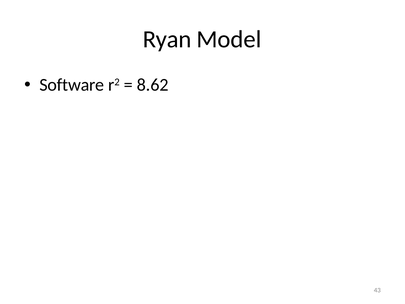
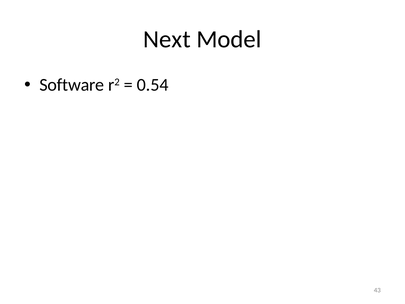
Ryan: Ryan -> Next
8.62: 8.62 -> 0.54
